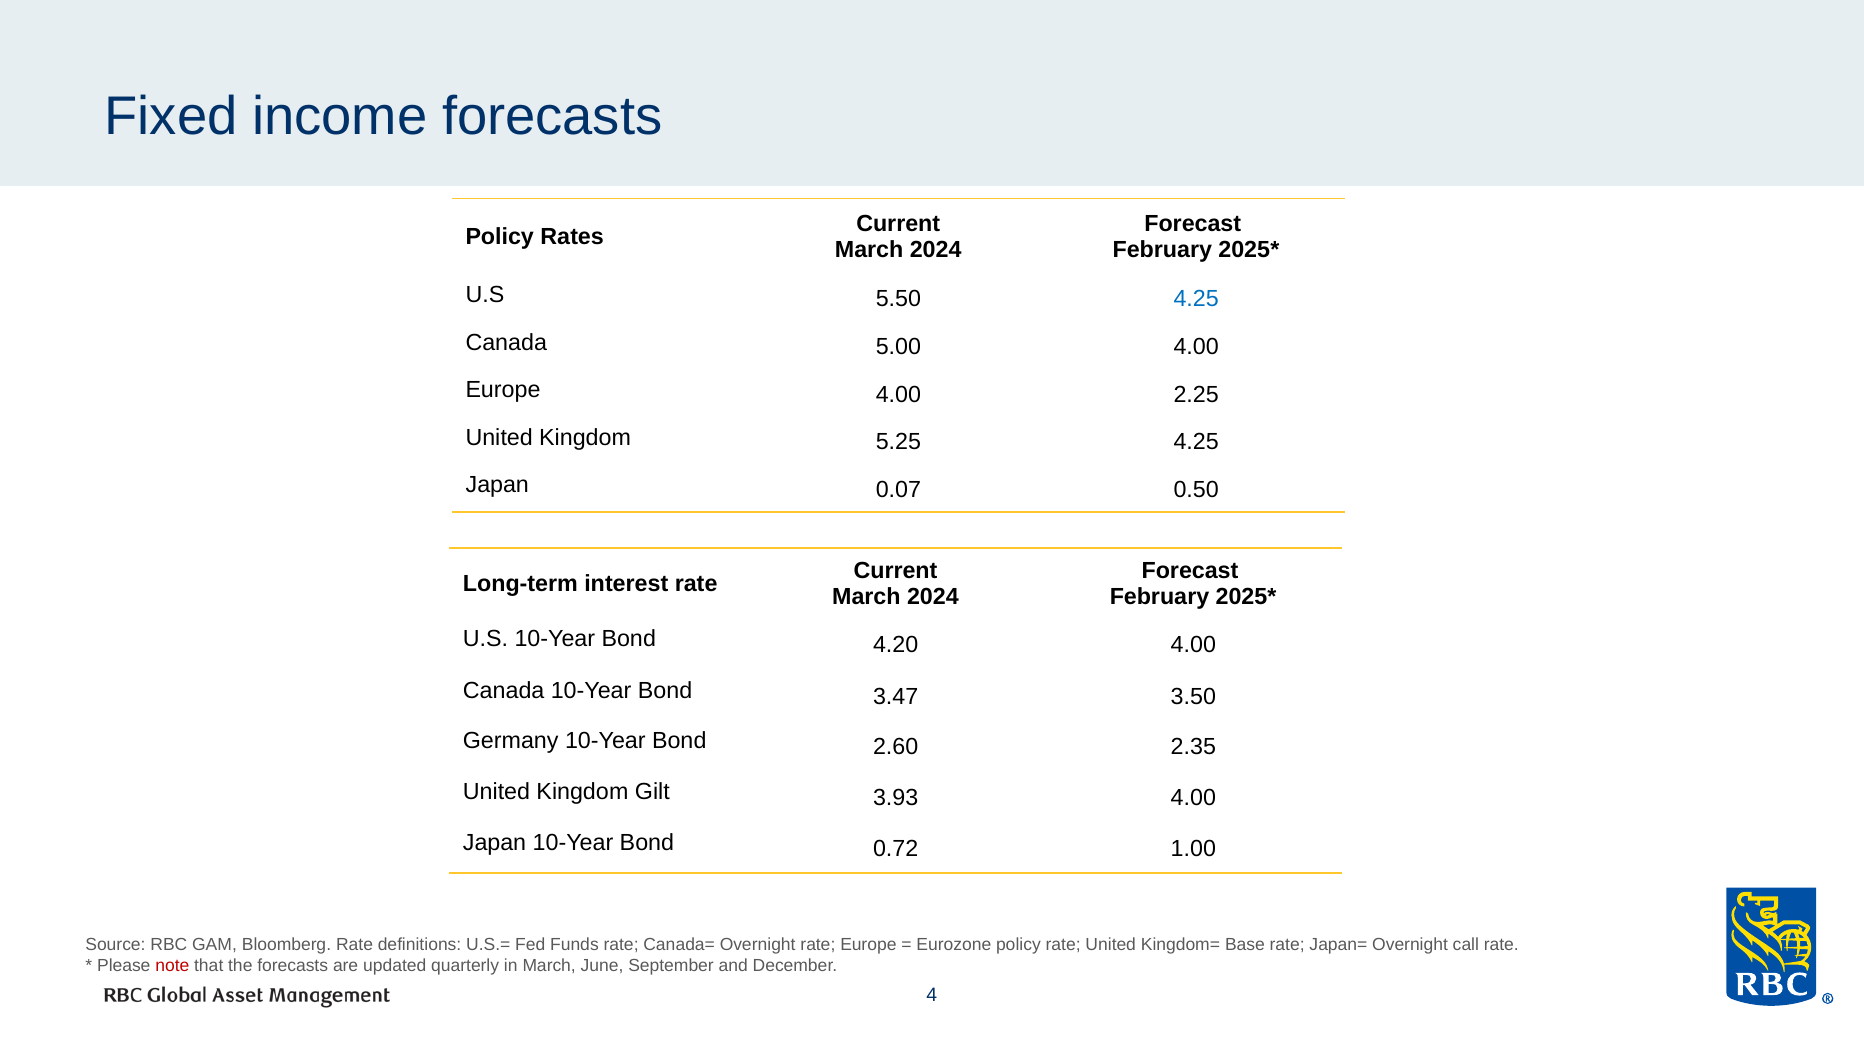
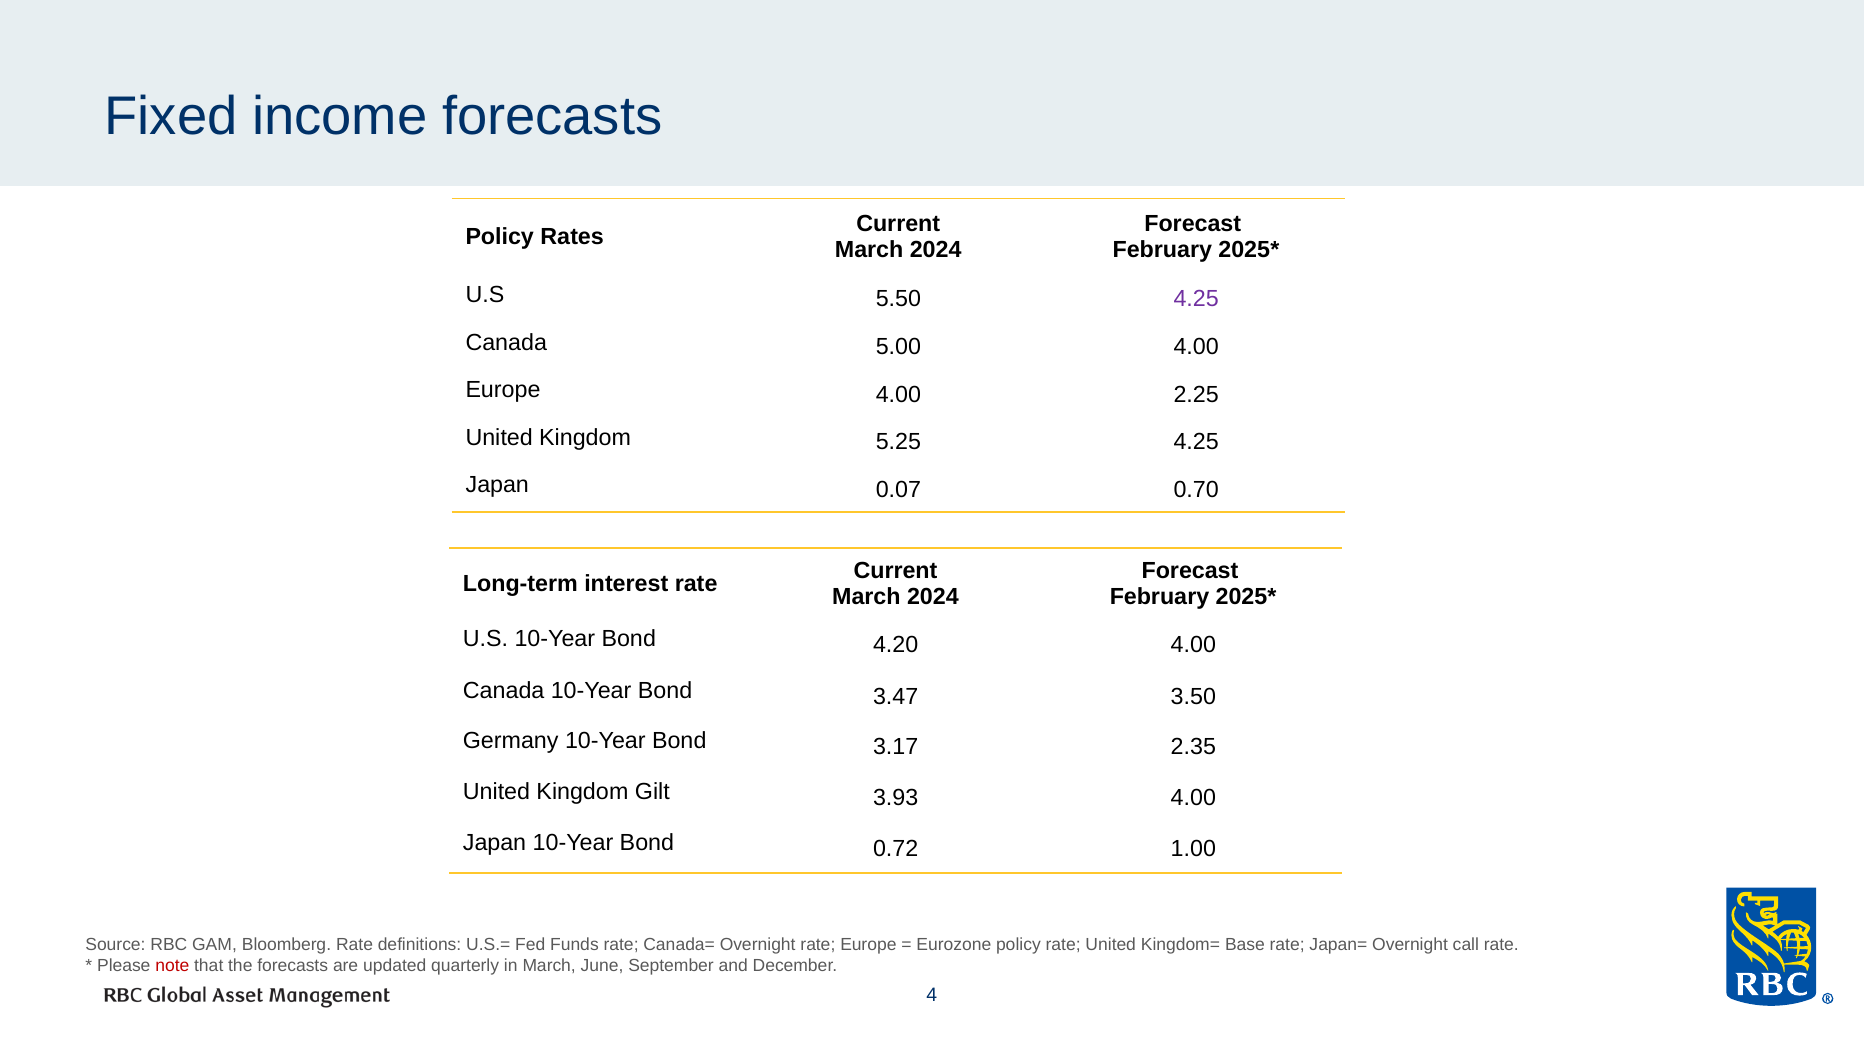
4.25 at (1196, 299) colour: blue -> purple
0.50: 0.50 -> 0.70
2.60: 2.60 -> 3.17
